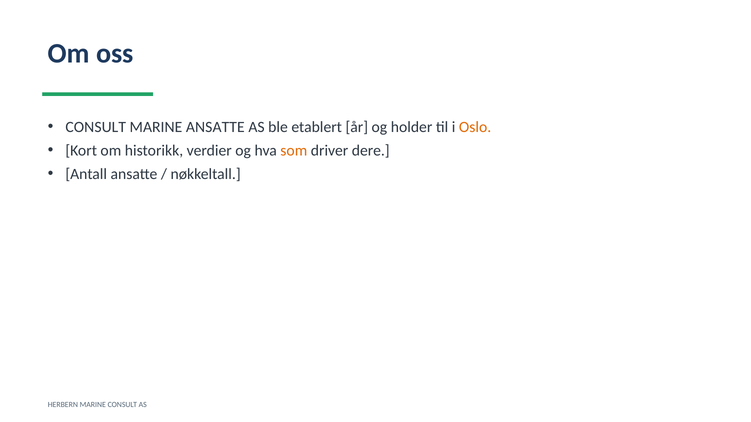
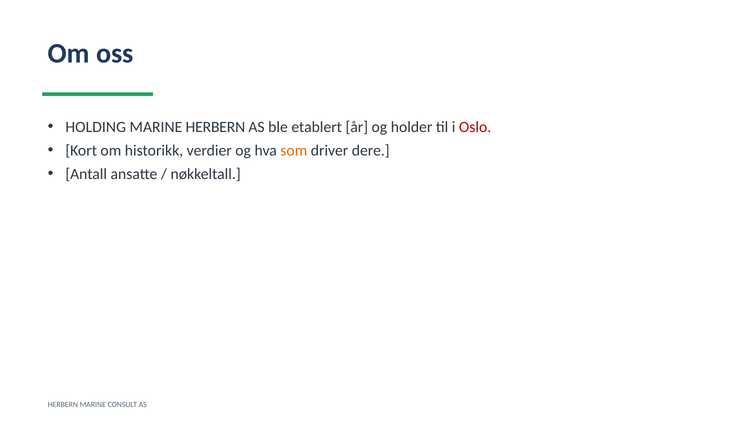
CONSULT at (96, 127): CONSULT -> HOLDING
MARINE ANSATTE: ANSATTE -> HERBERN
Oslo colour: orange -> red
